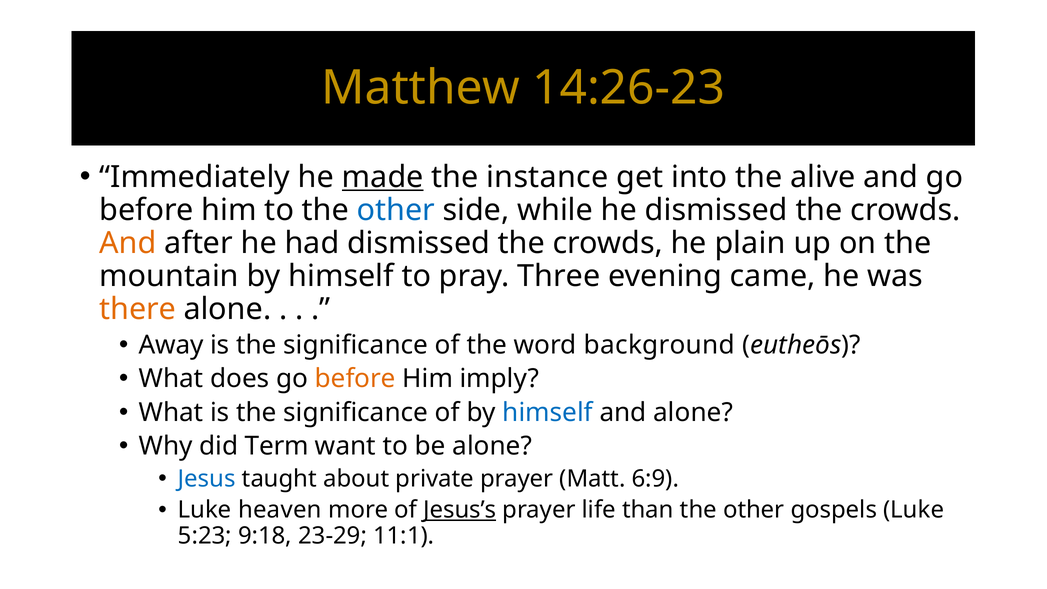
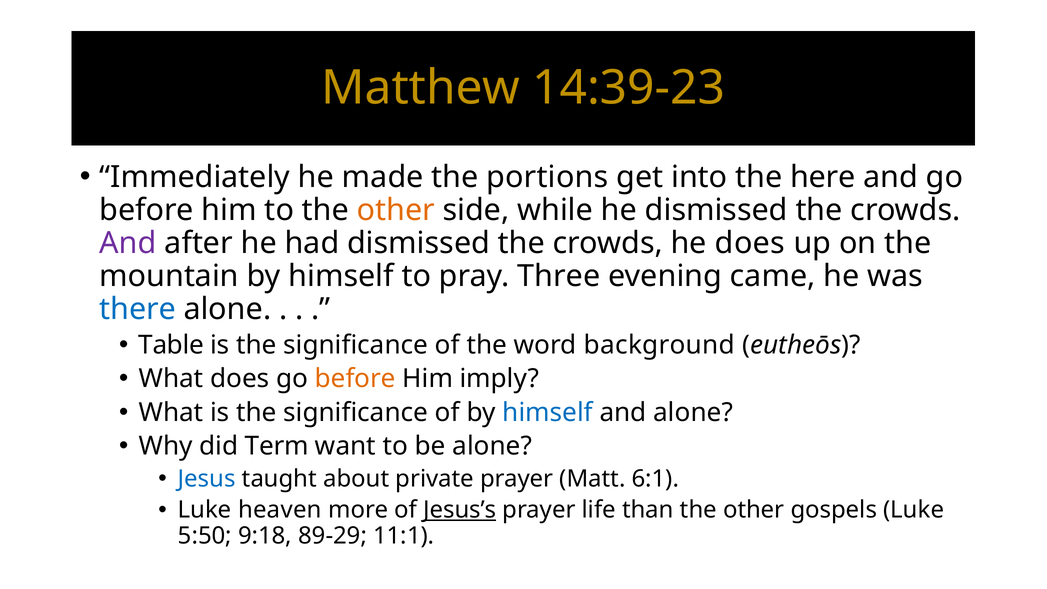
14:26-23: 14:26-23 -> 14:39-23
made underline: present -> none
instance: instance -> portions
alive: alive -> here
other at (396, 210) colour: blue -> orange
And at (128, 243) colour: orange -> purple
he plain: plain -> does
there colour: orange -> blue
Away: Away -> Table
6:9: 6:9 -> 6:1
5:23: 5:23 -> 5:50
23-29: 23-29 -> 89-29
